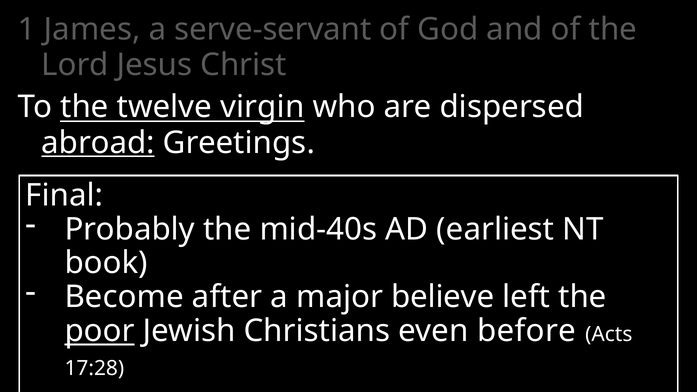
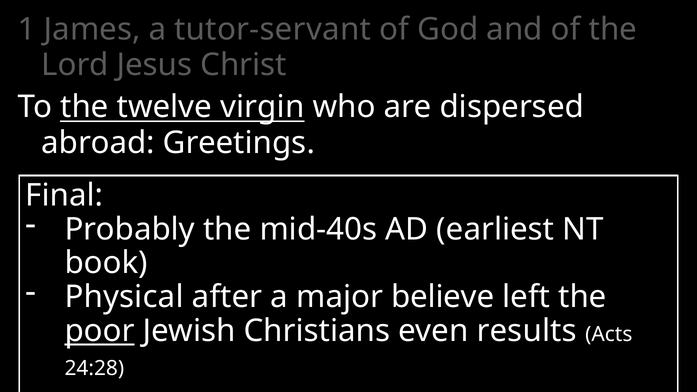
serve-servant: serve-servant -> tutor-servant
abroad underline: present -> none
Become: Become -> Physical
before: before -> results
17:28: 17:28 -> 24:28
